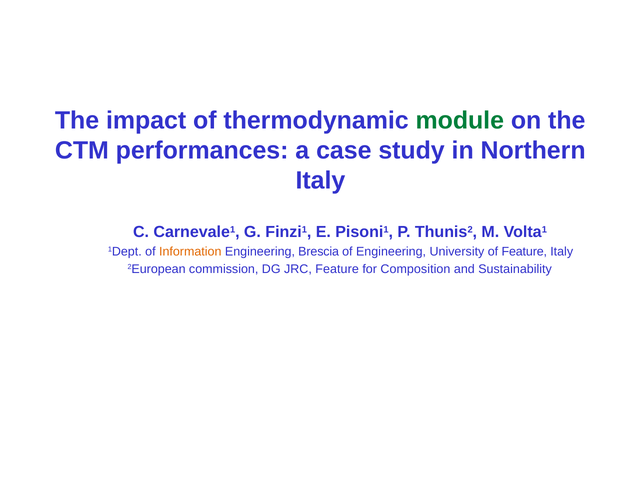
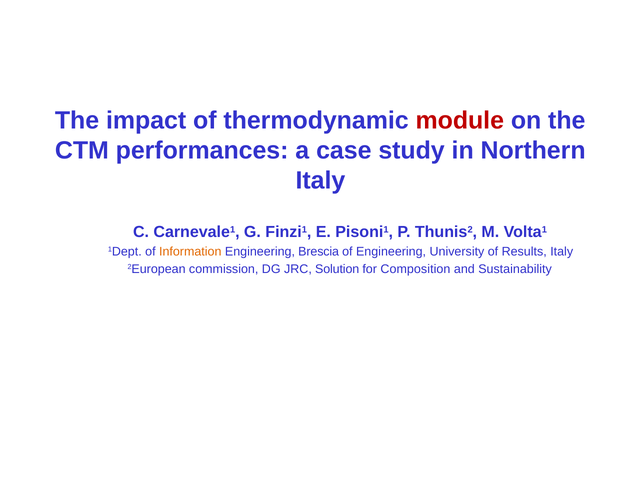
module colour: green -> red
of Feature: Feature -> Results
JRC Feature: Feature -> Solution
